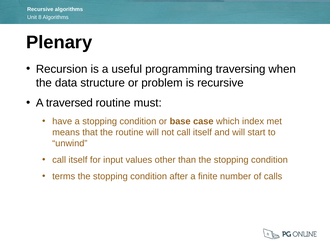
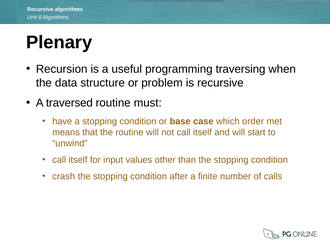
index: index -> order
terms: terms -> crash
